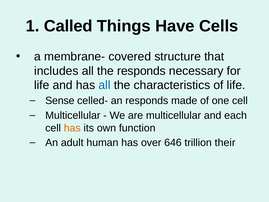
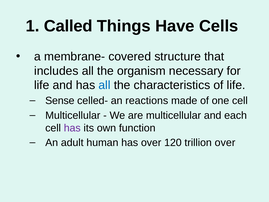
the responds: responds -> organism
an responds: responds -> reactions
has at (72, 128) colour: orange -> purple
646: 646 -> 120
trillion their: their -> over
